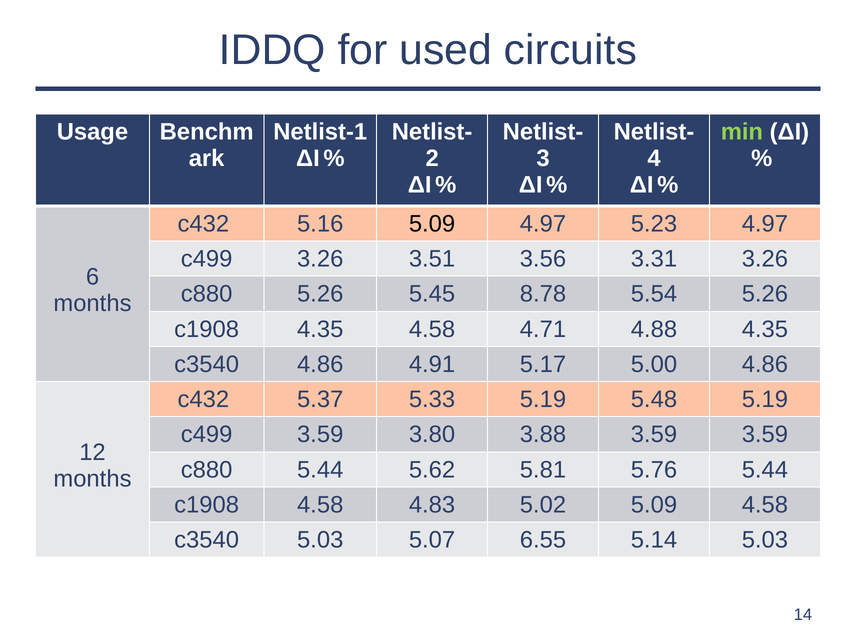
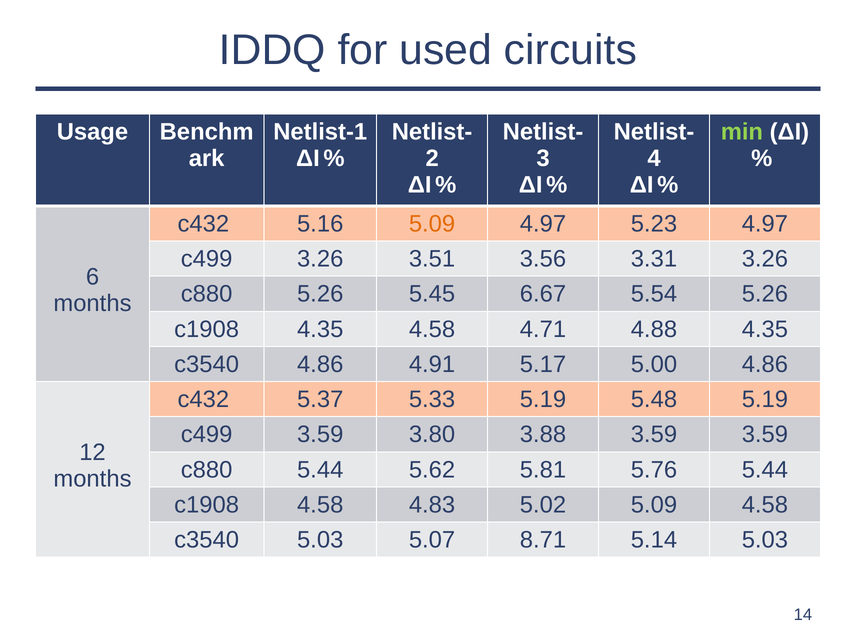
5.09 at (432, 224) colour: black -> orange
8.78: 8.78 -> 6.67
6.55: 6.55 -> 8.71
